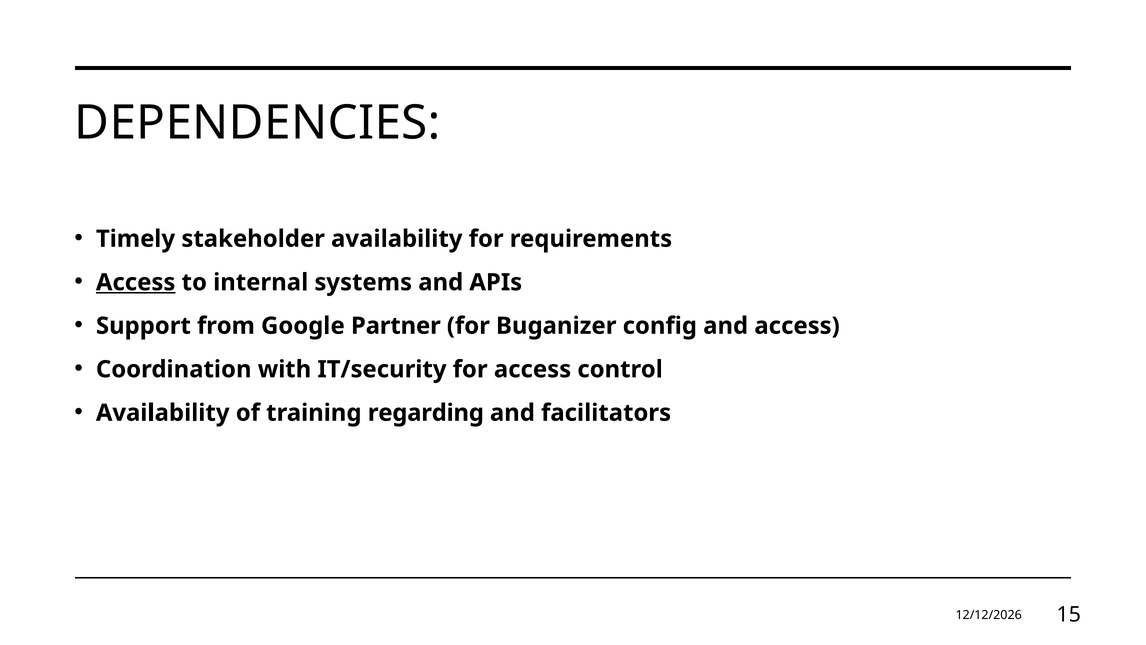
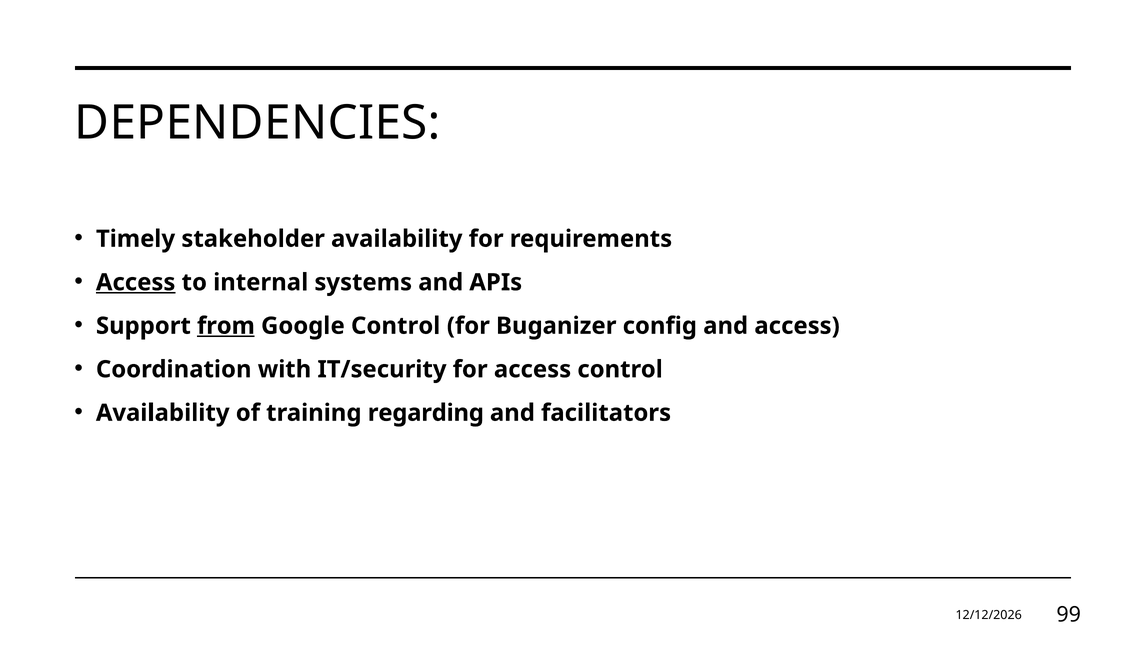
from underline: none -> present
Google Partner: Partner -> Control
15: 15 -> 99
